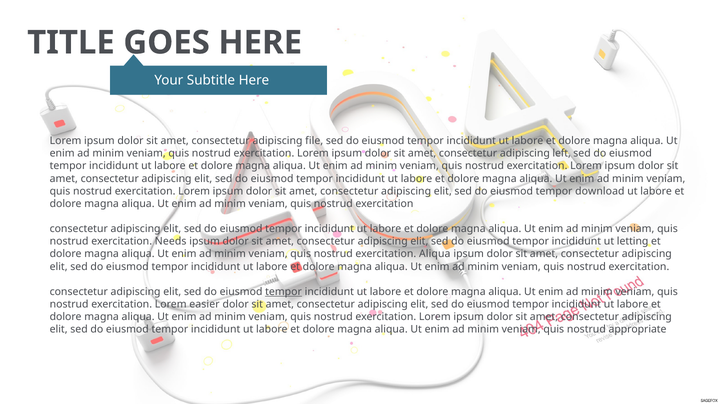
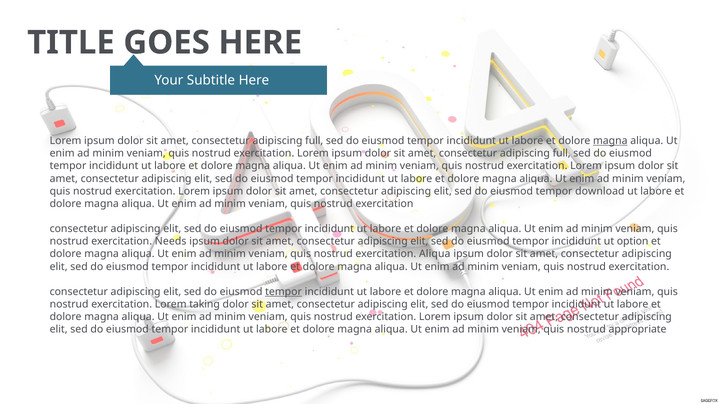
file at (314, 141): file -> full
magna at (610, 141) underline: none -> present
left at (562, 154): left -> full
letting: letting -> option
easier: easier -> taking
